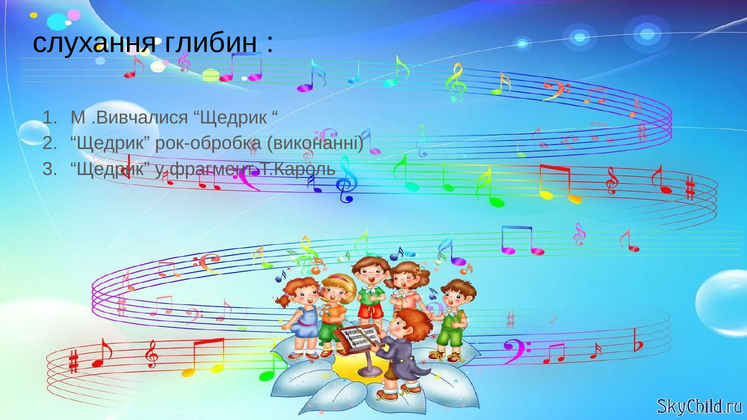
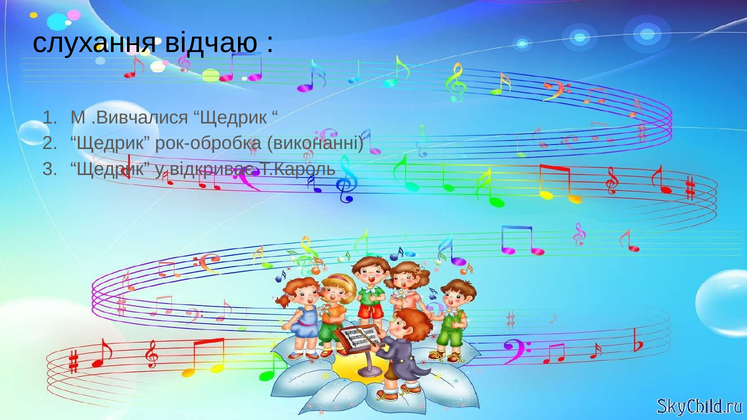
глибин: глибин -> відчаю
фрагмент: фрагмент -> відкриває
